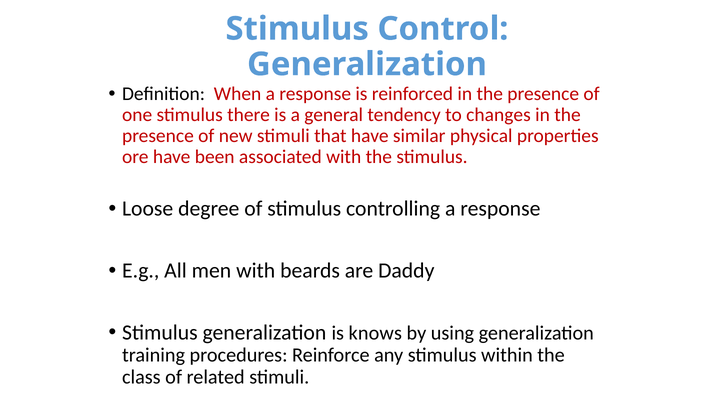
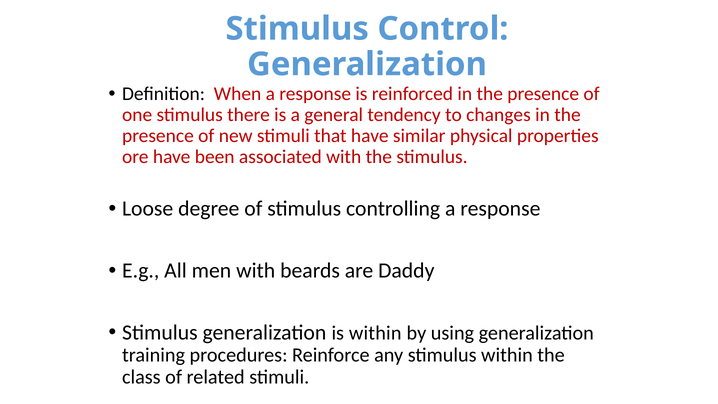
is knows: knows -> within
